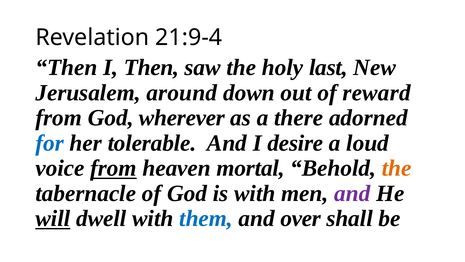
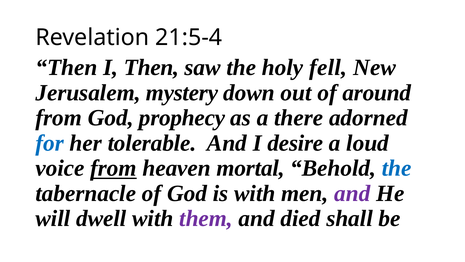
21:9-4: 21:9-4 -> 21:5-4
last: last -> fell
around: around -> mystery
reward: reward -> around
wherever: wherever -> prophecy
the at (397, 168) colour: orange -> blue
will underline: present -> none
them colour: blue -> purple
over: over -> died
